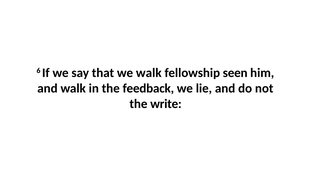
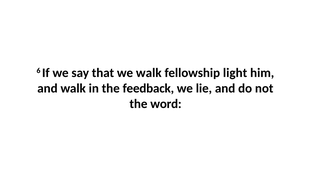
seen: seen -> light
write: write -> word
